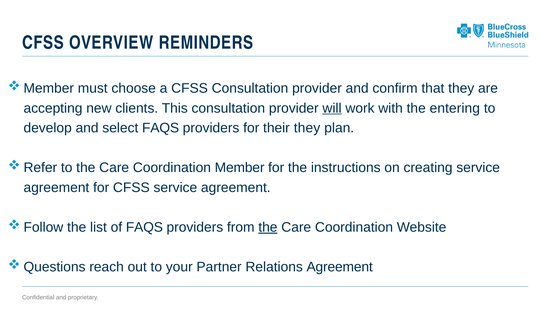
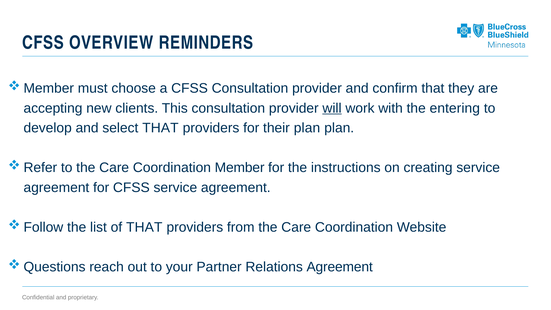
select FAQS: FAQS -> THAT
their they: they -> plan
of FAQS: FAQS -> THAT
the at (268, 227) underline: present -> none
